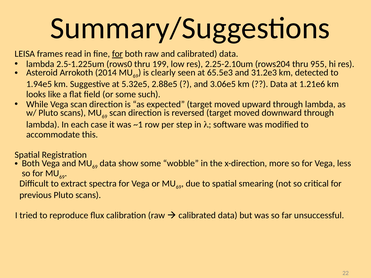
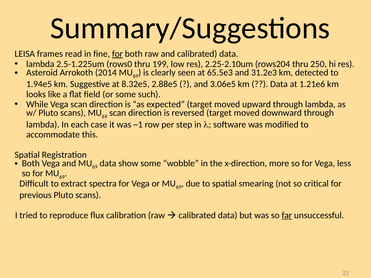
955: 955 -> 250
5.32e5: 5.32e5 -> 8.32e5
far underline: none -> present
